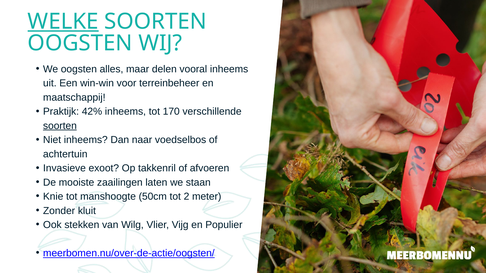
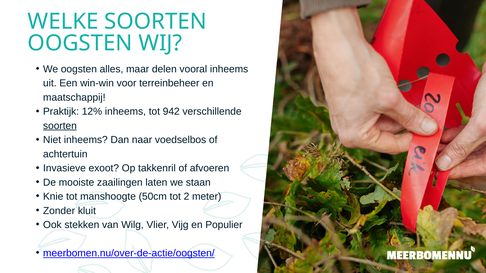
WELKE underline: present -> none
42%: 42% -> 12%
170: 170 -> 942
